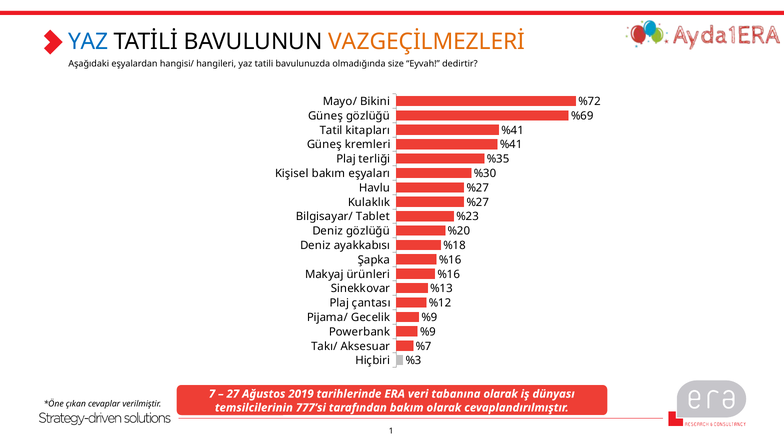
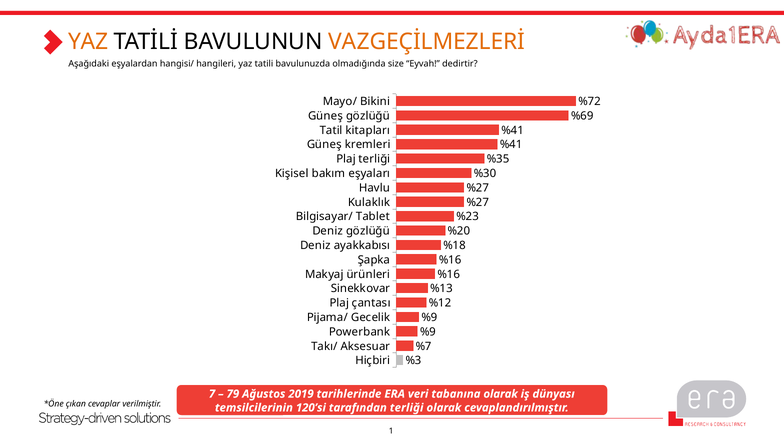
YAZ at (88, 42) colour: blue -> orange
27: 27 -> 79
777’si: 777’si -> 120’si
tarafından bakım: bakım -> terliği
